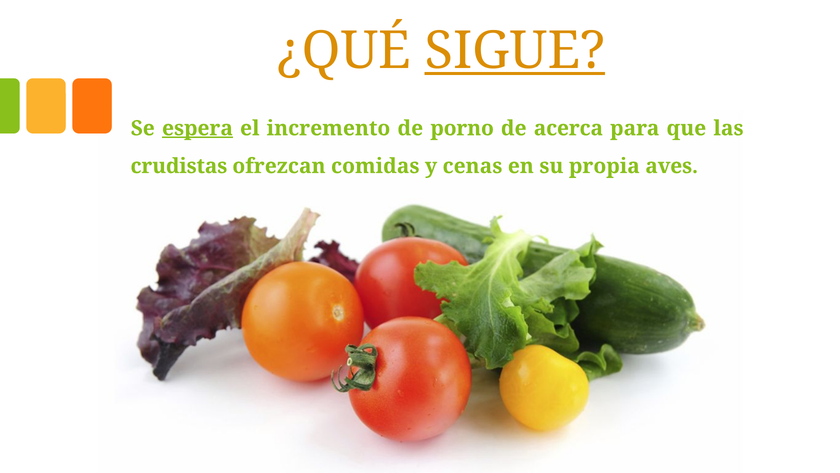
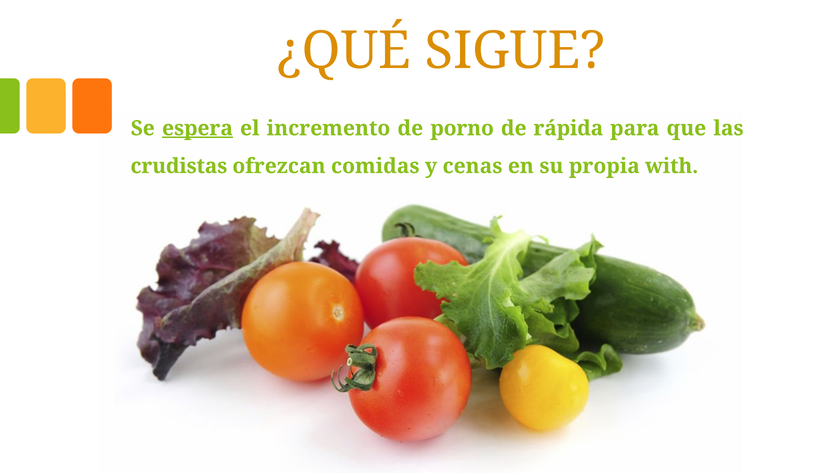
SIGUE underline: present -> none
acerca: acerca -> rápida
aves: aves -> with
